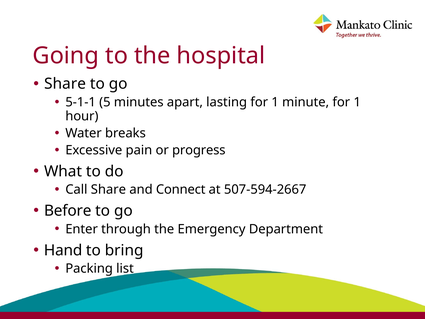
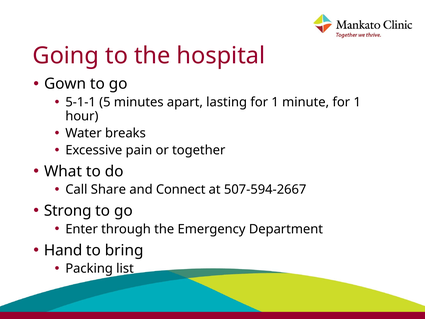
Share at (65, 84): Share -> Gown
progress: progress -> together
Before: Before -> Strong
